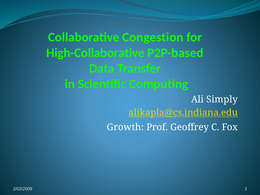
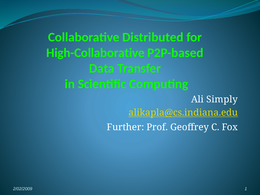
Congestion: Congestion -> Distributed
Growth: Growth -> Further
